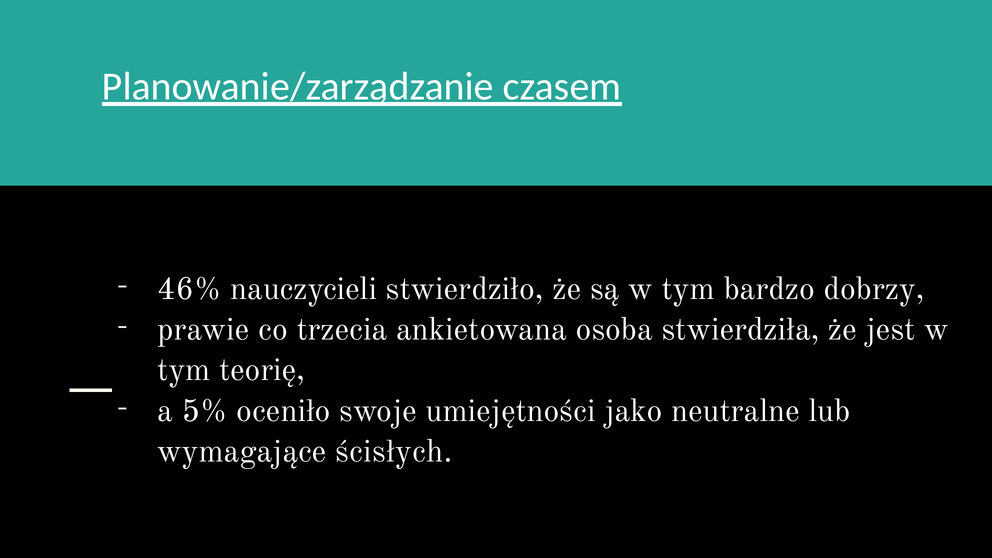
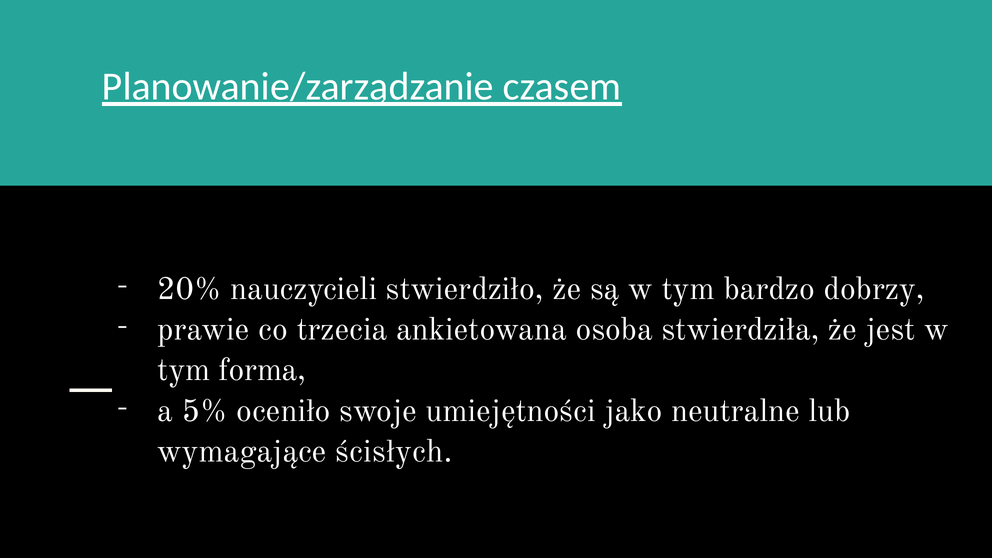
46%: 46% -> 20%
teorię: teorię -> forma
